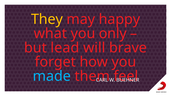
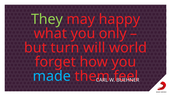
They colour: yellow -> light green
lead: lead -> turn
brave: brave -> world
